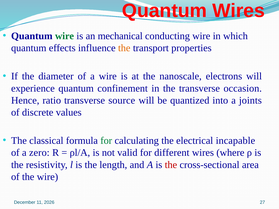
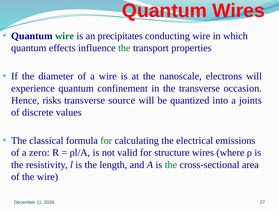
mechanical: mechanical -> precipitates
the at (124, 48) colour: orange -> green
ratio: ratio -> risks
incapable: incapable -> emissions
different: different -> structure
the at (171, 165) colour: red -> green
